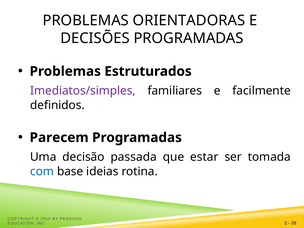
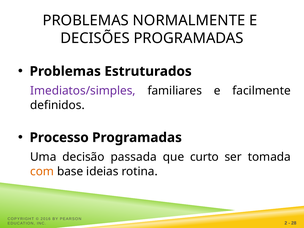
ORIENTADORAS: ORIENTADORAS -> NORMALMENTE
Parecem: Parecem -> Processo
estar: estar -> curto
com colour: blue -> orange
